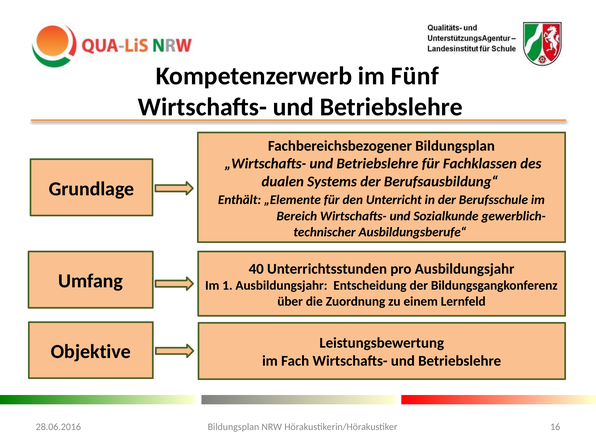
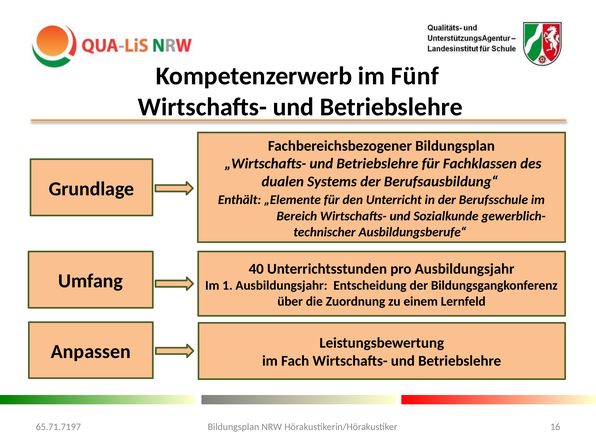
Objektive: Objektive -> Anpassen
28.06.2016: 28.06.2016 -> 65.71.7197
